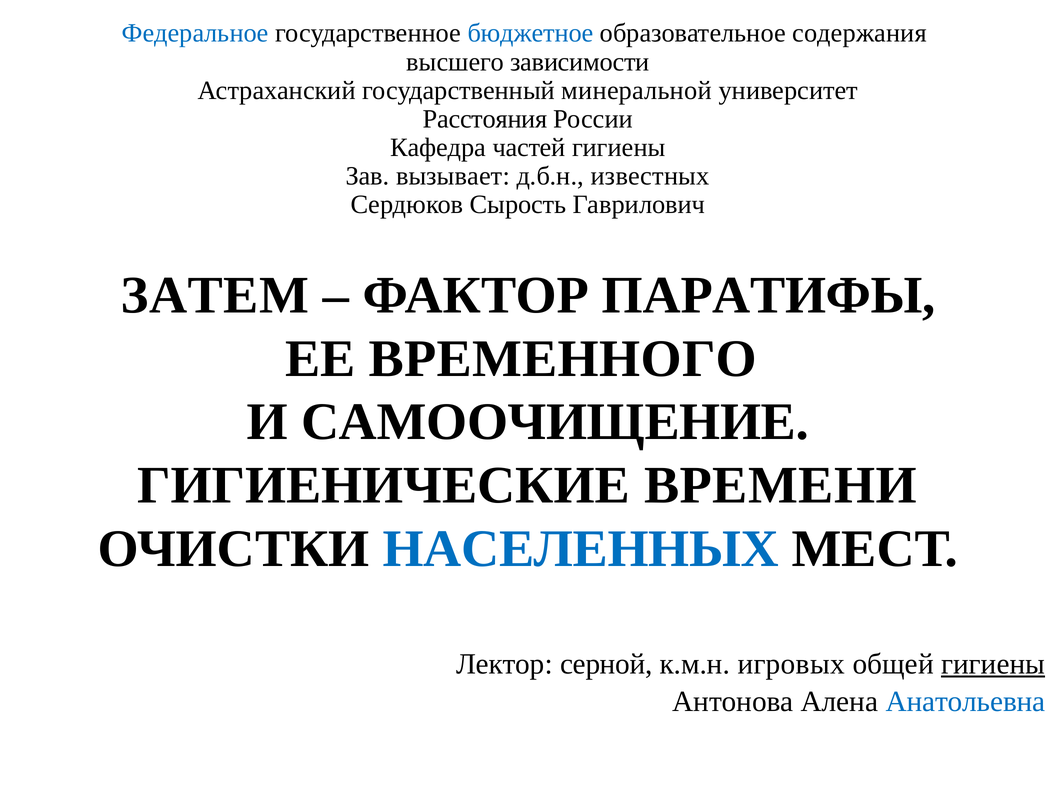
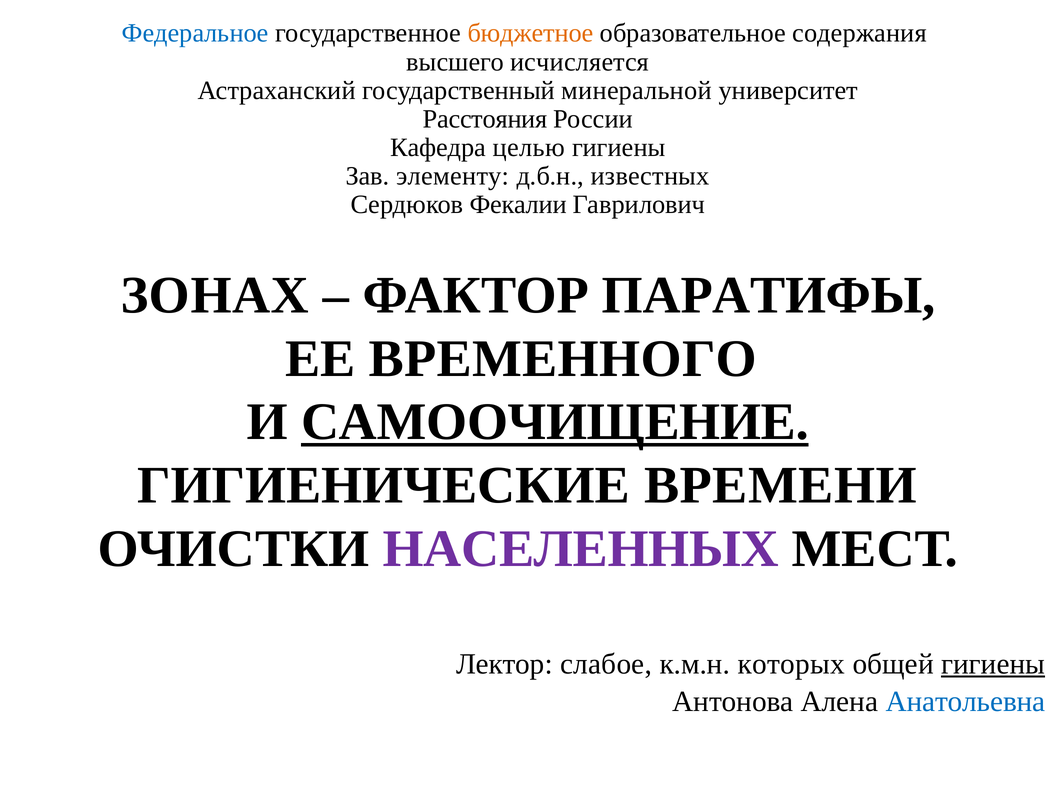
бюджетное colour: blue -> orange
зависимости: зависимости -> исчисляется
частей: частей -> целью
вызывает: вызывает -> элементу
Сырость: Сырость -> Фекалии
ЗАТЕМ: ЗАТЕМ -> ЗОНАХ
САМООЧИЩЕНИЕ underline: none -> present
НАСЕЛЕННЫХ colour: blue -> purple
серной: серной -> слабое
игровых: игровых -> которых
